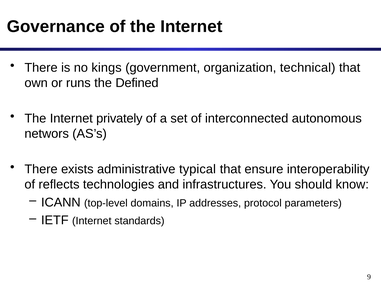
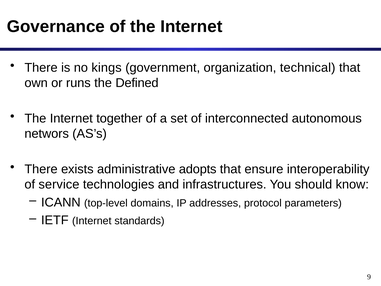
privately: privately -> together
typical: typical -> adopts
reflects: reflects -> service
